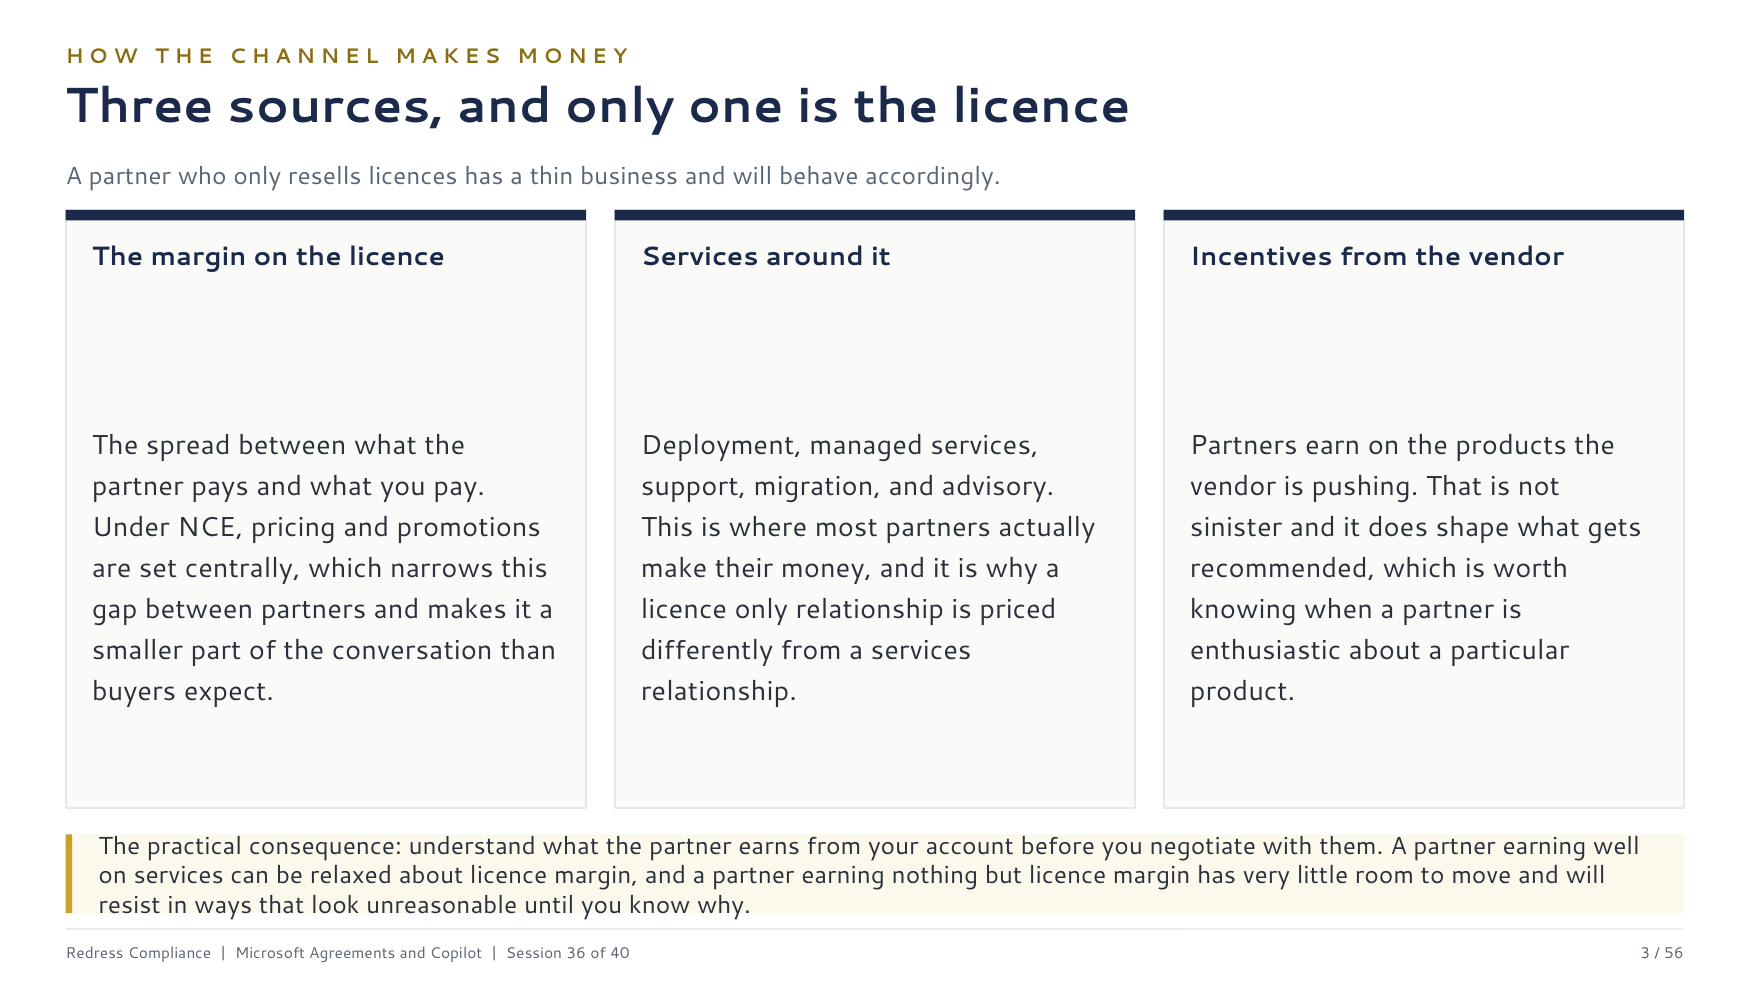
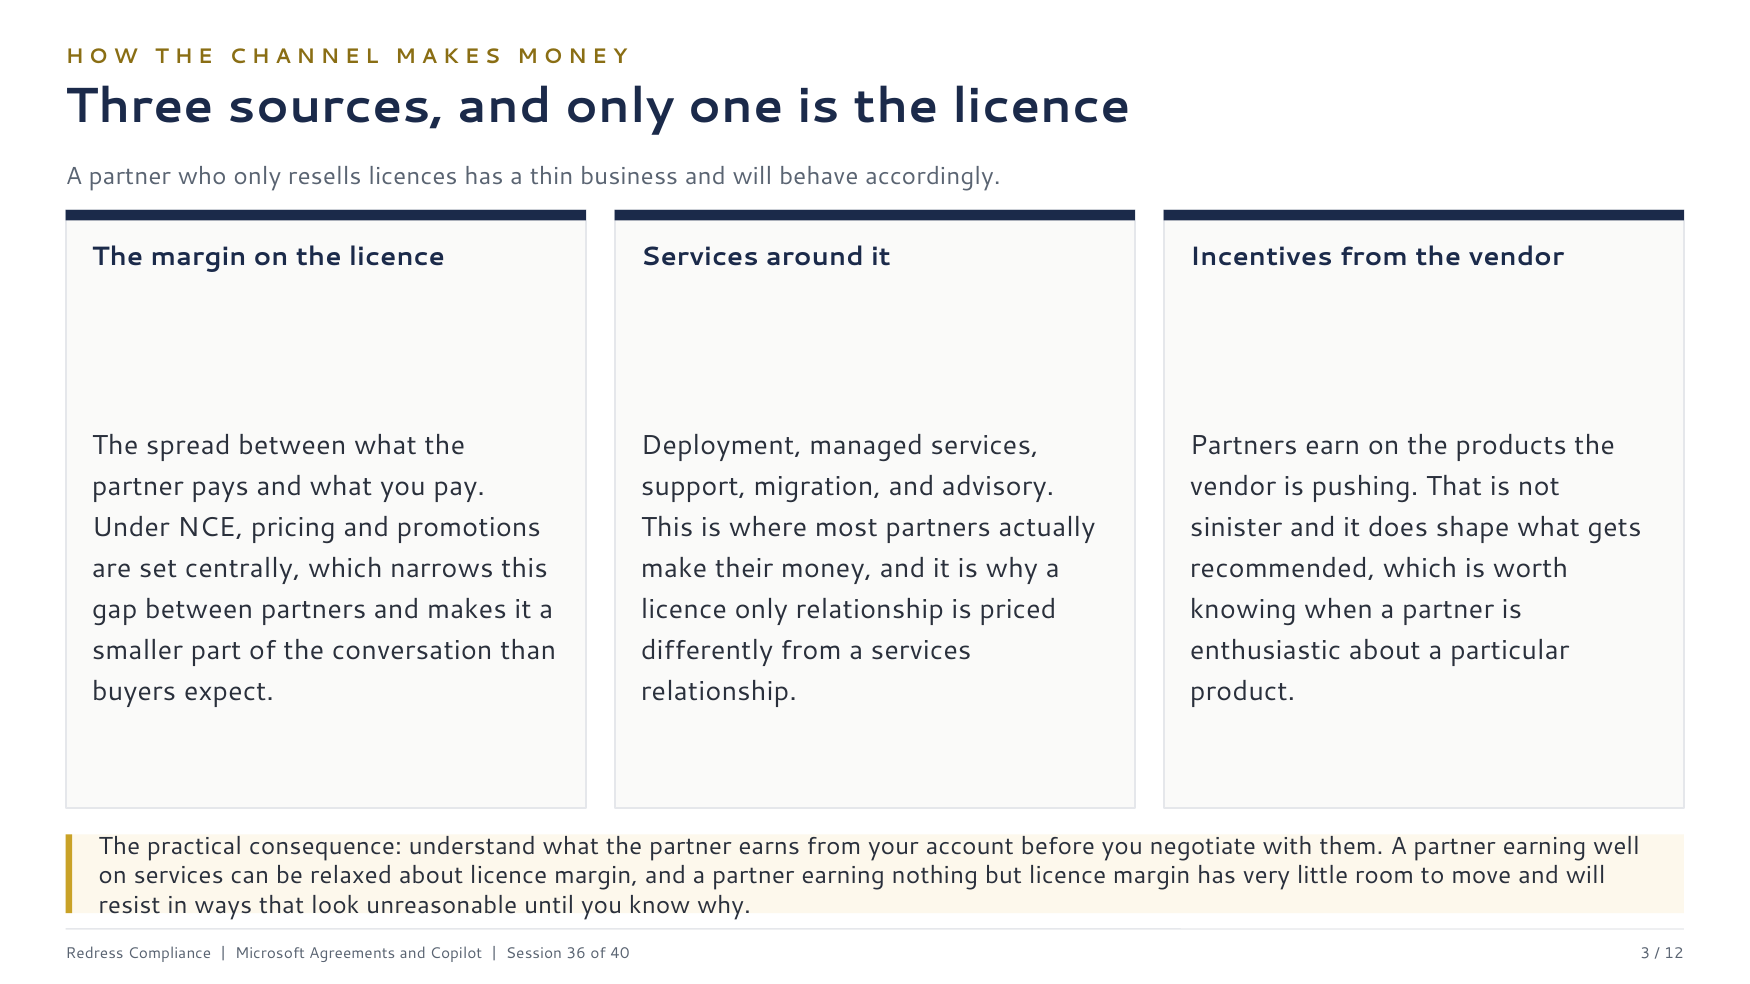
56: 56 -> 12
